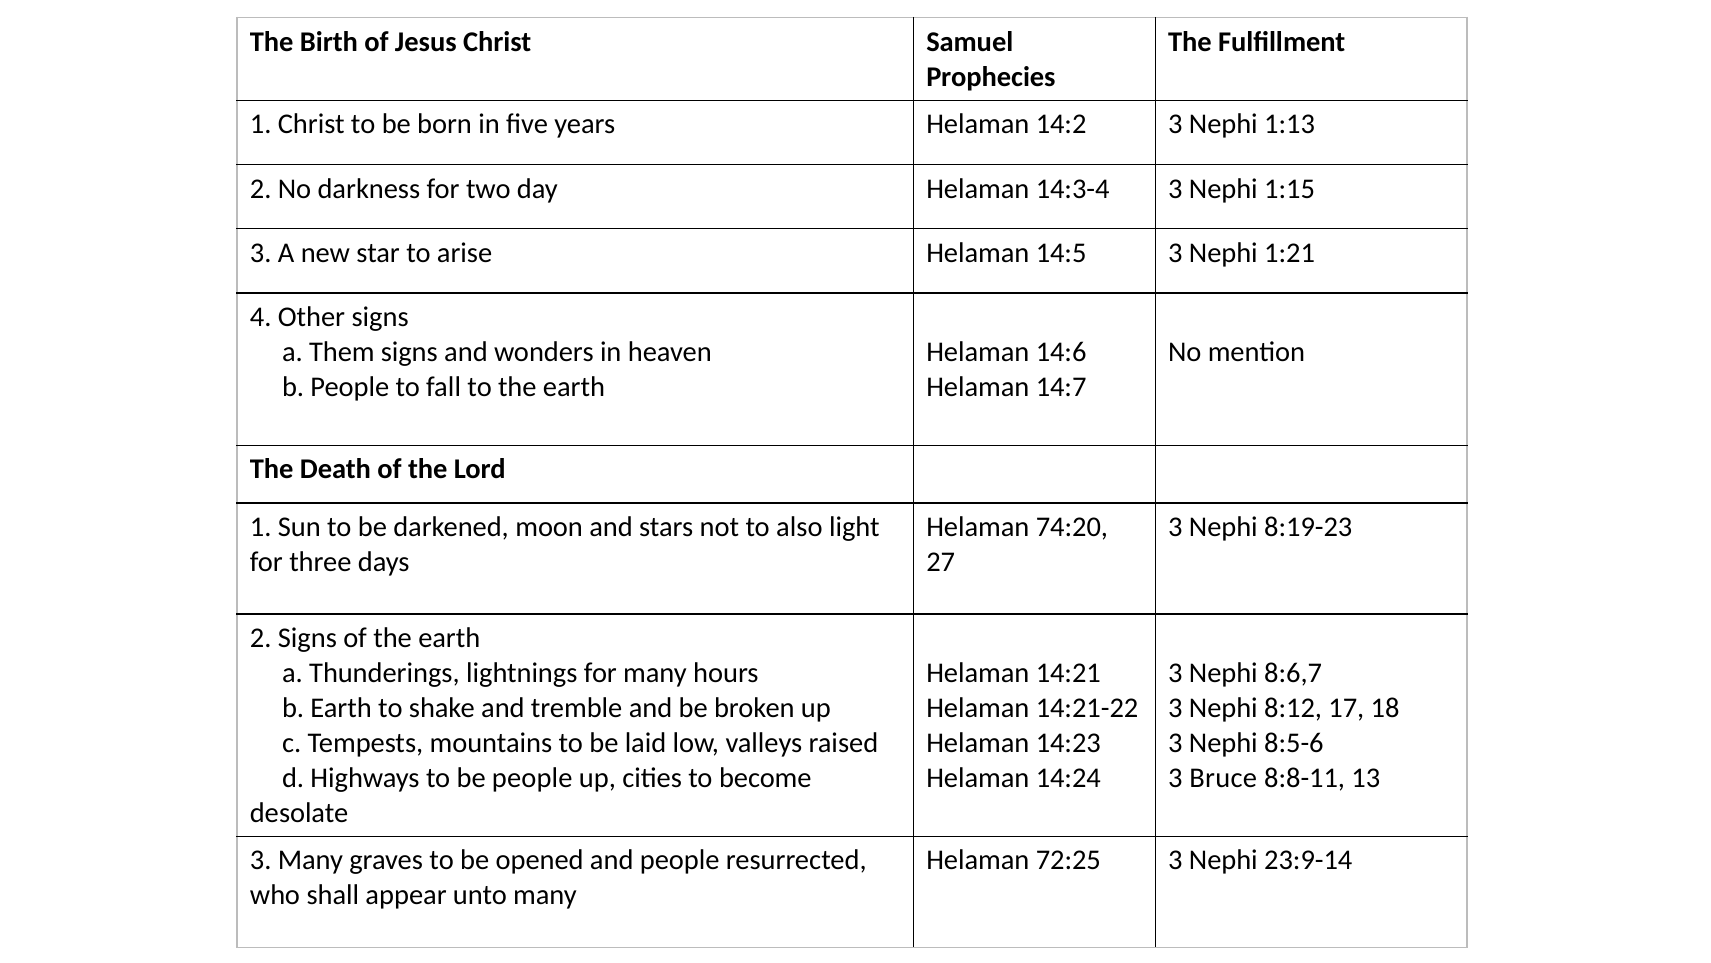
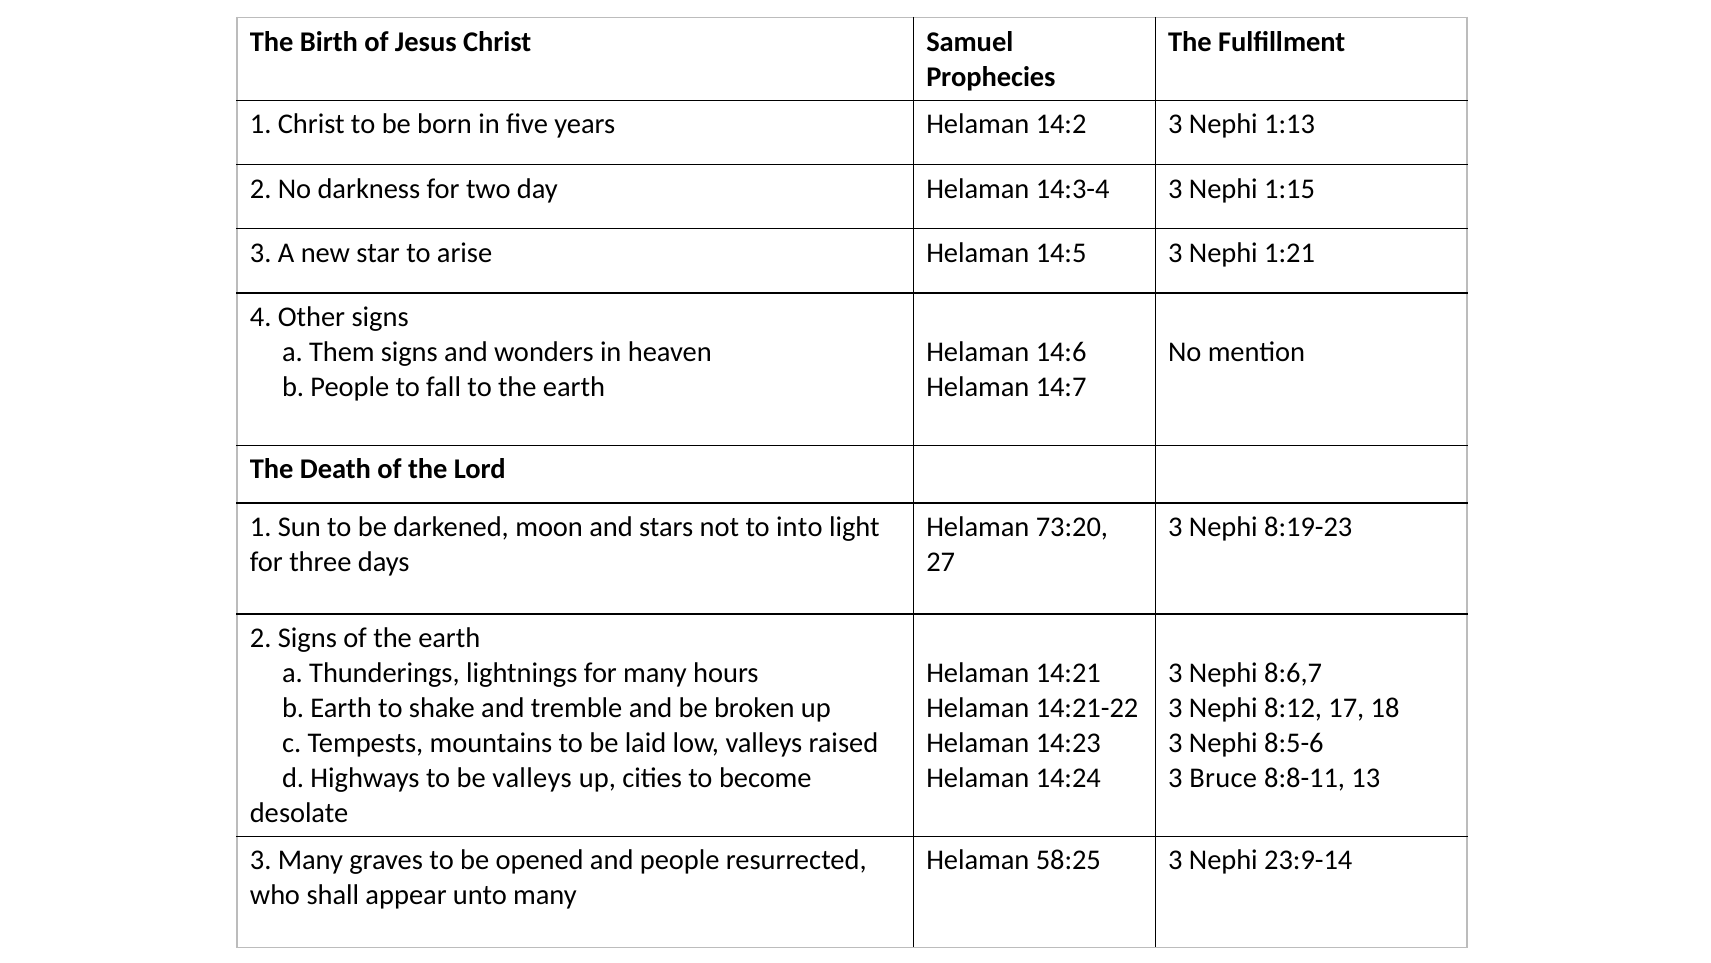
also: also -> into
74:20: 74:20 -> 73:20
be people: people -> valleys
72:25: 72:25 -> 58:25
